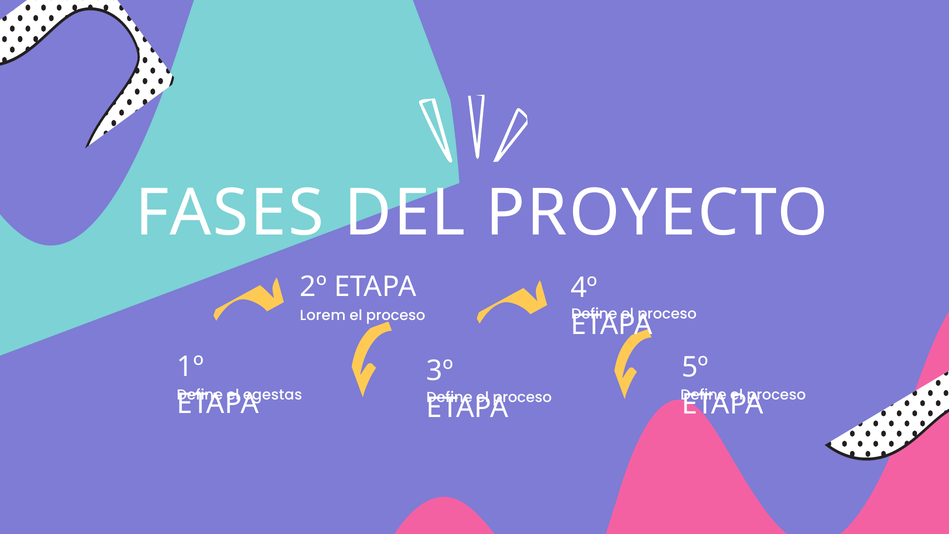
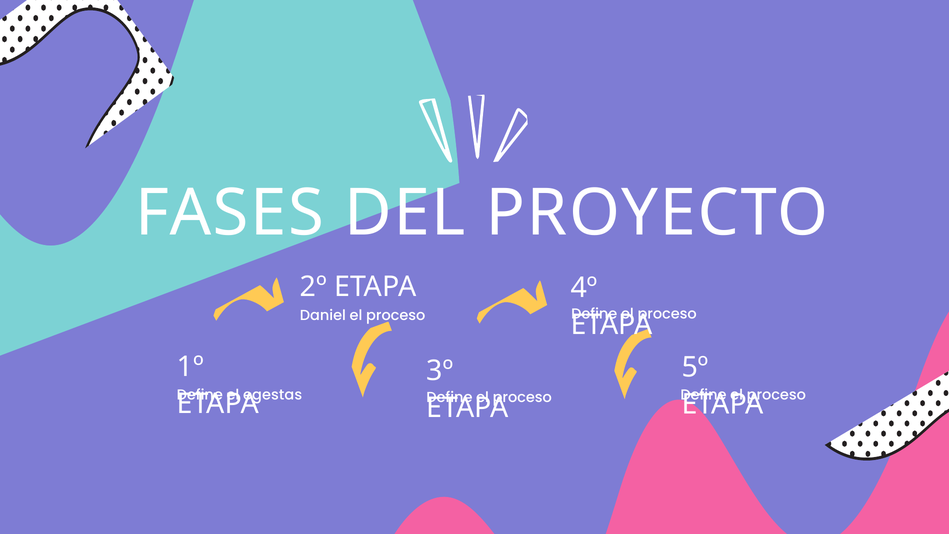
Lorem: Lorem -> Daniel
